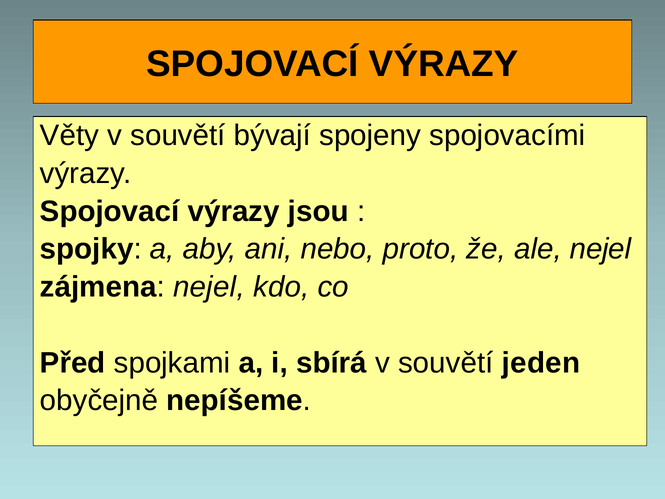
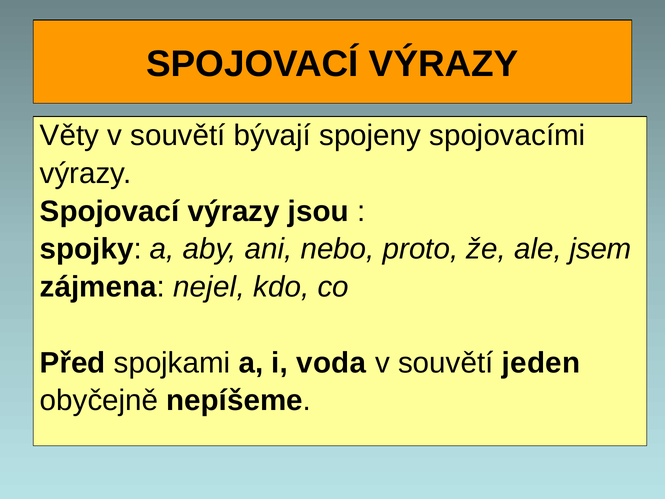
ale nejel: nejel -> jsem
sbírá: sbírá -> voda
